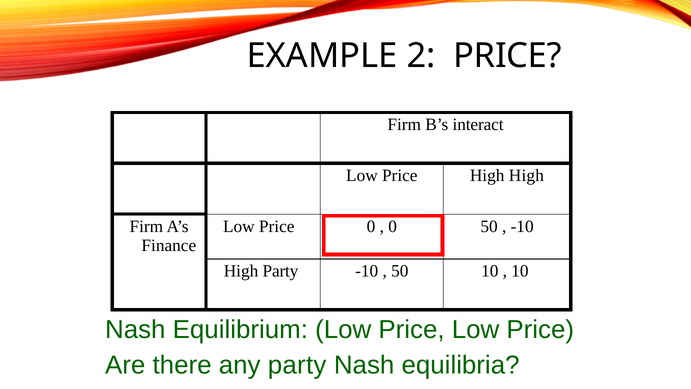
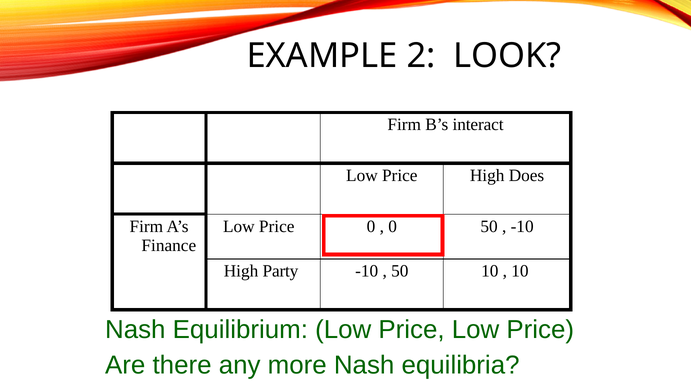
2 PRICE: PRICE -> LOOK
High High: High -> Does
any party: party -> more
